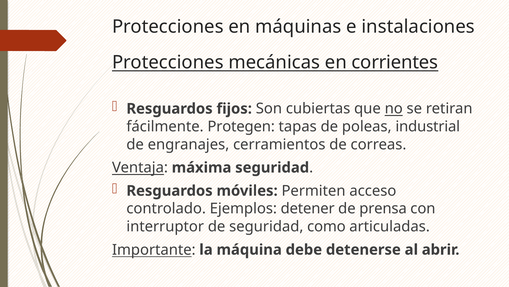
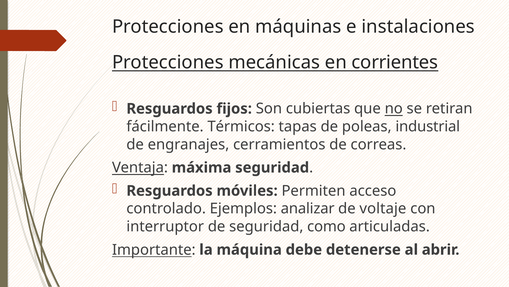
Protegen: Protegen -> Térmicos
detener: detener -> analizar
prensa: prensa -> voltaje
